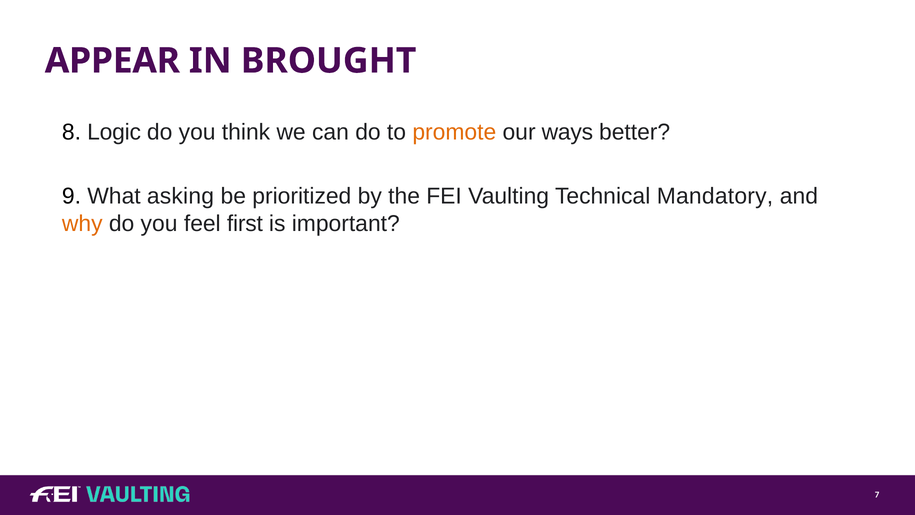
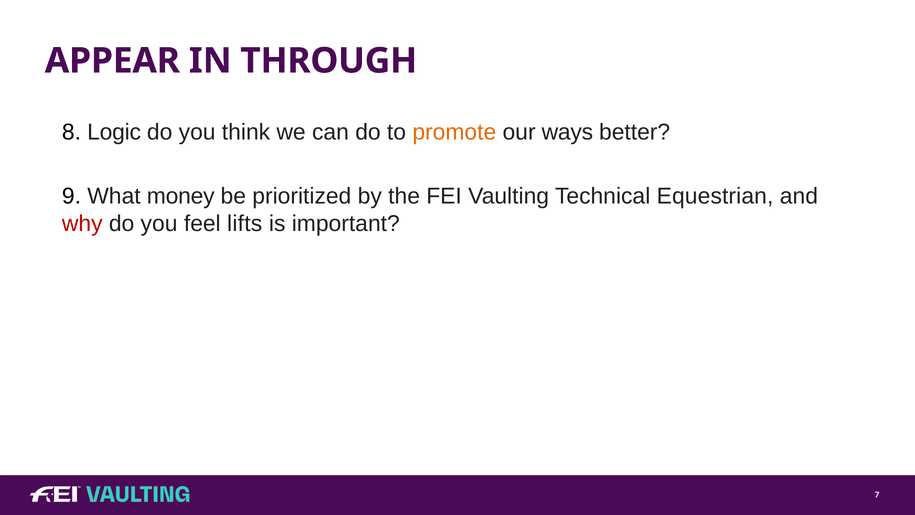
BROUGHT: BROUGHT -> THROUGH
asking: asking -> money
Mandatory: Mandatory -> Equestrian
why colour: orange -> red
first: first -> lifts
